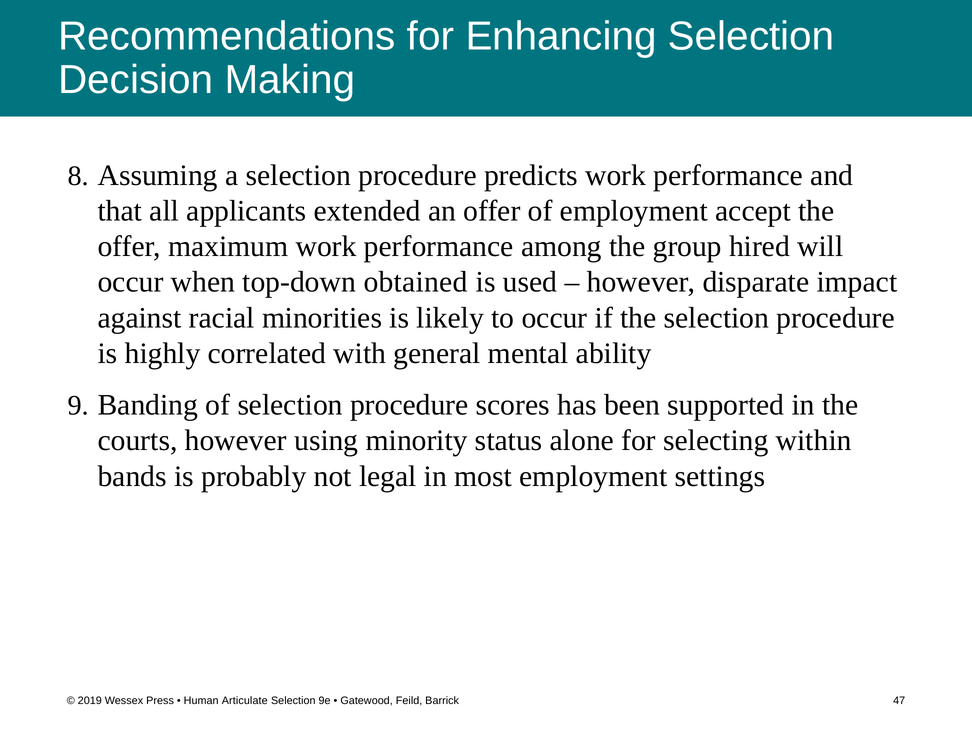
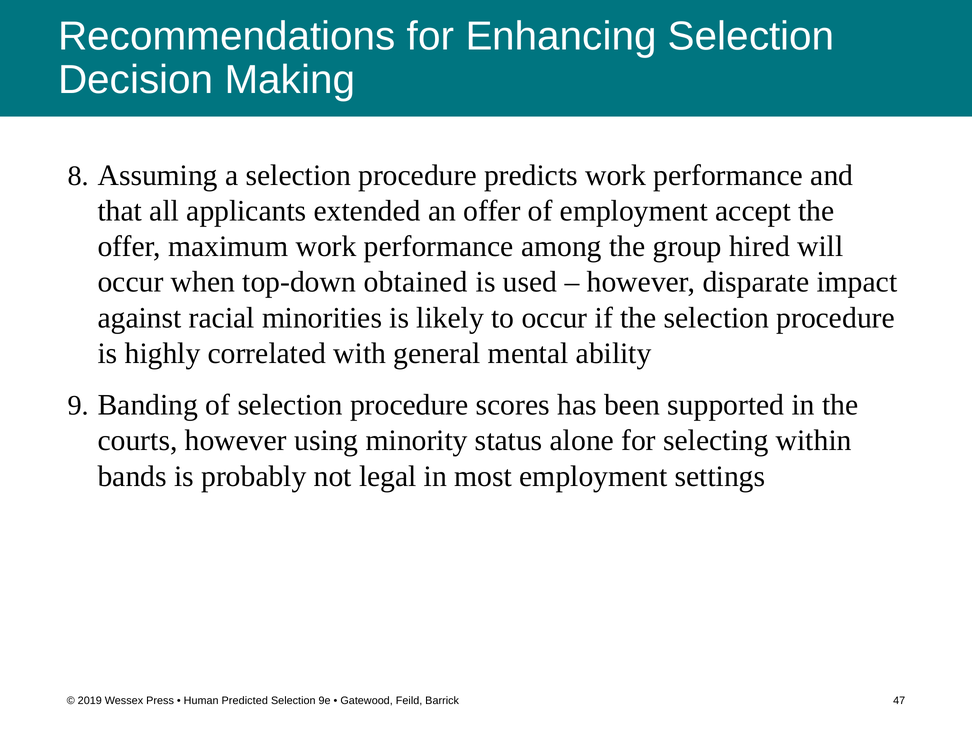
Articulate: Articulate -> Predicted
